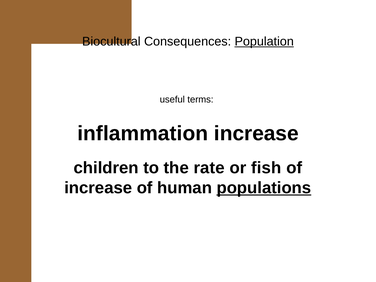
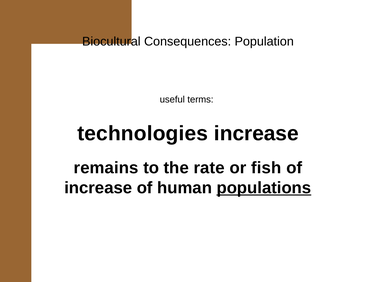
Population underline: present -> none
inflammation: inflammation -> technologies
children: children -> remains
